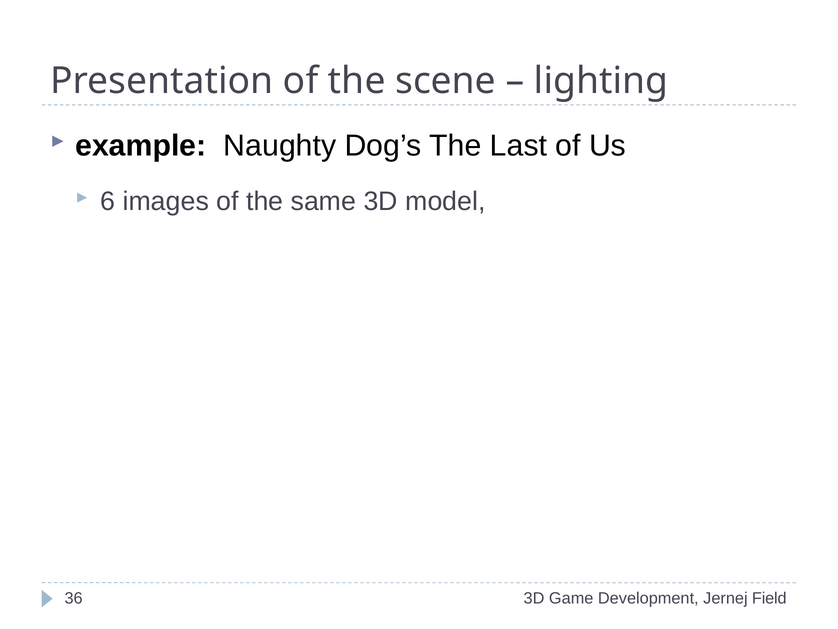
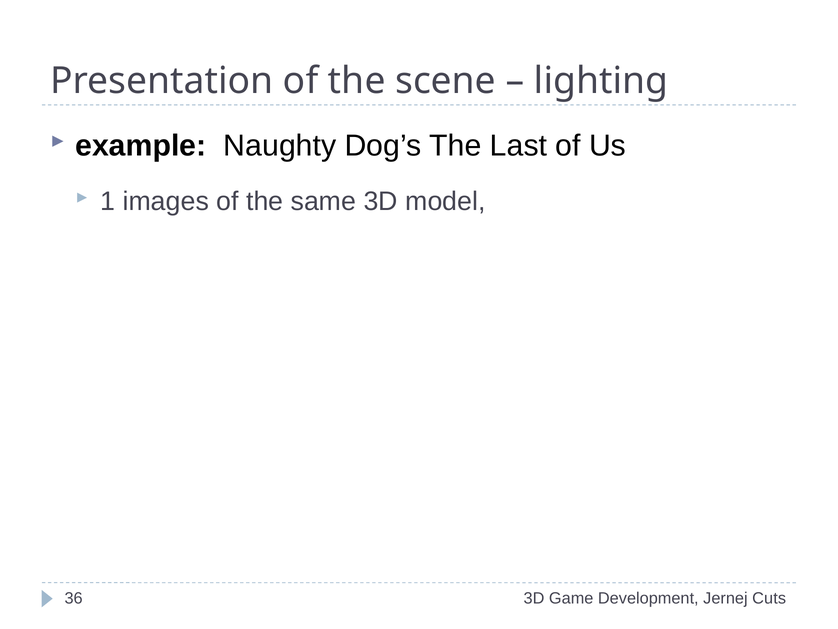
6: 6 -> 1
Field: Field -> Cuts
